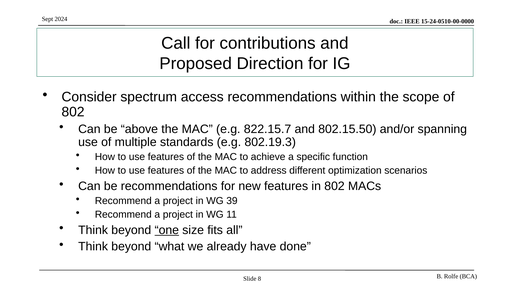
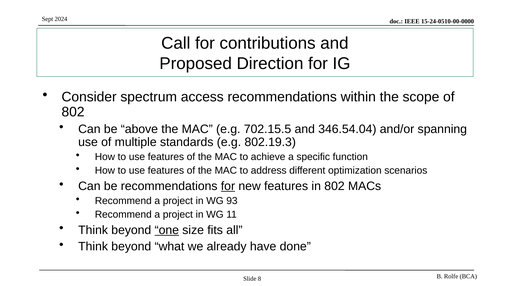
822.15.7: 822.15.7 -> 702.15.5
802.15.50: 802.15.50 -> 346.54.04
for at (228, 186) underline: none -> present
39: 39 -> 93
